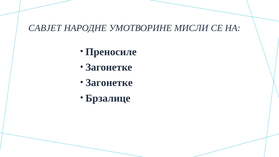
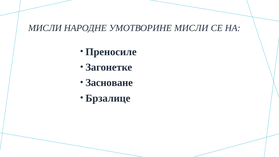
САВЈЕТ at (45, 28): САВЈЕТ -> МИСЛИ
Загонетке at (109, 83): Загонетке -> Засноване
